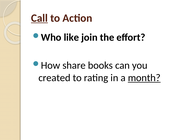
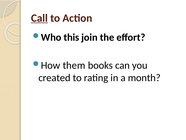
like: like -> this
share: share -> them
month underline: present -> none
